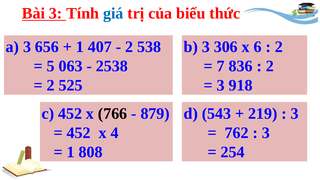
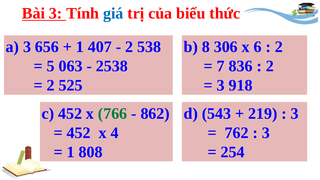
b 3: 3 -> 8
766 colour: black -> green
879: 879 -> 862
